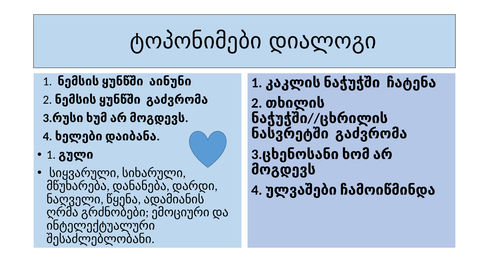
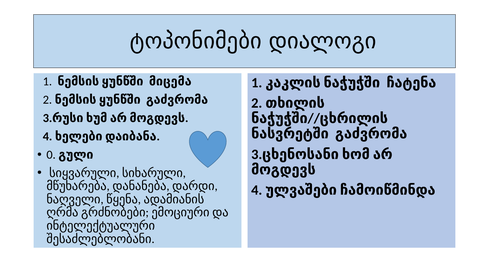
აინუნი: აინუნი -> მიცემა
1 at (51, 155): 1 -> 0
